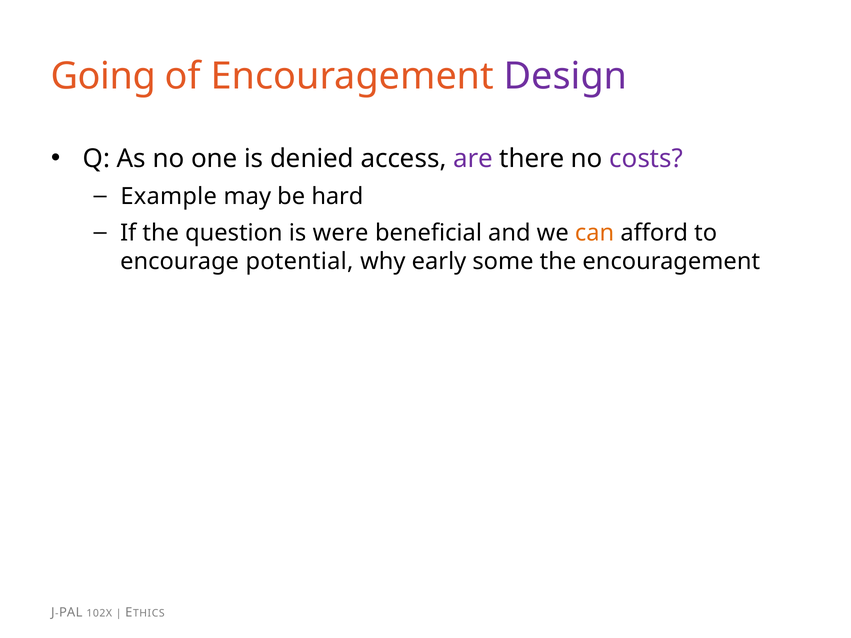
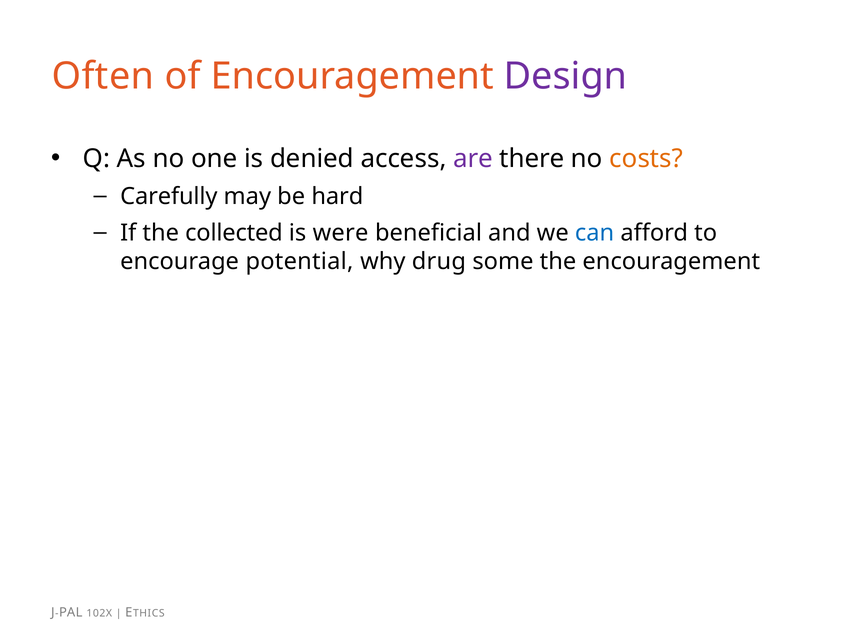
Going: Going -> Often
costs colour: purple -> orange
Example: Example -> Carefully
question: question -> collected
can colour: orange -> blue
early: early -> drug
